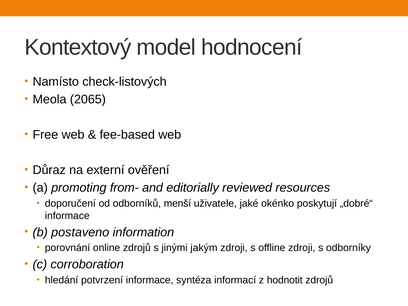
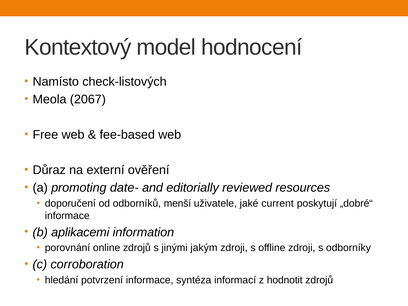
2065: 2065 -> 2067
from-: from- -> date-
okénko: okénko -> current
postaveno: postaveno -> aplikacemi
